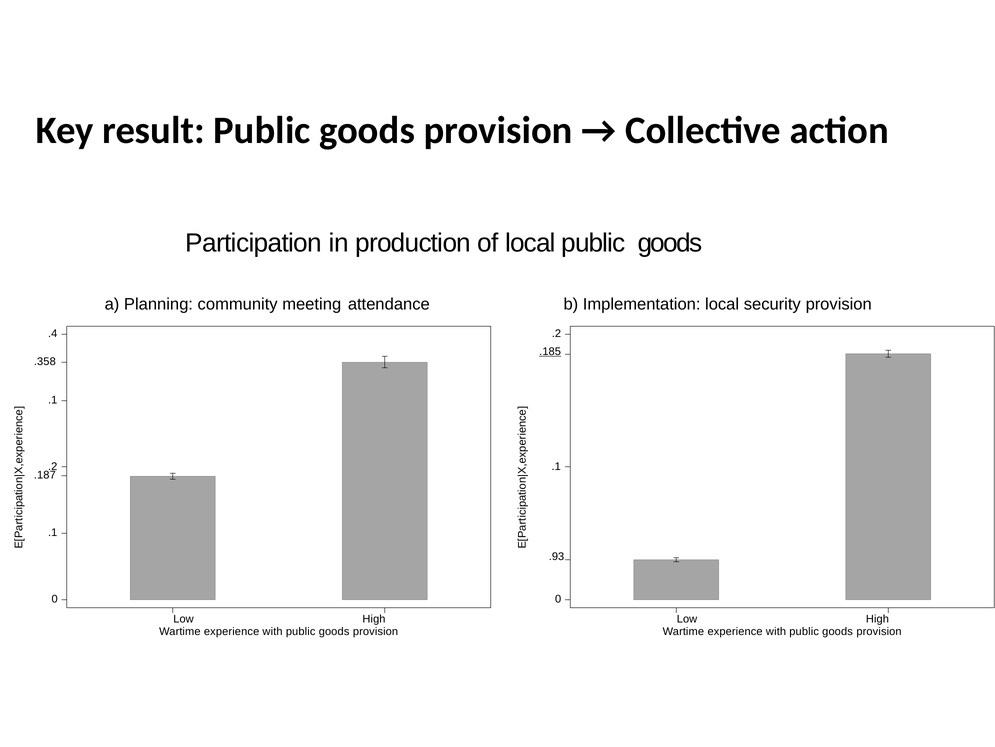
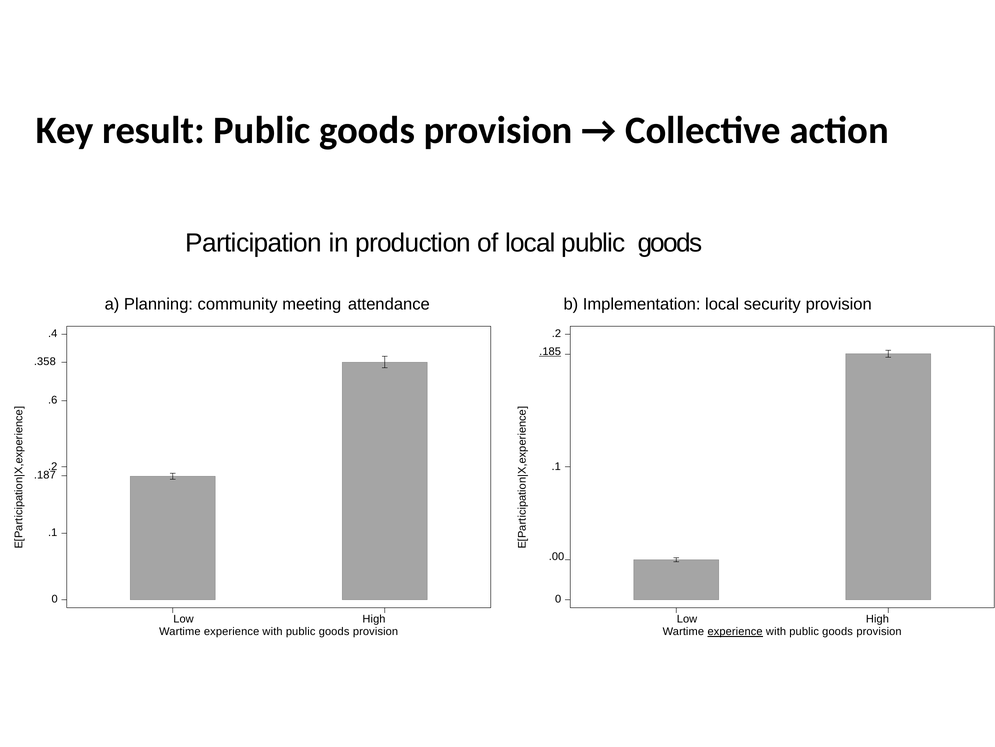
.1 at (53, 400): .1 -> .6
.93: .93 -> .00
experience at (735, 631) underline: none -> present
